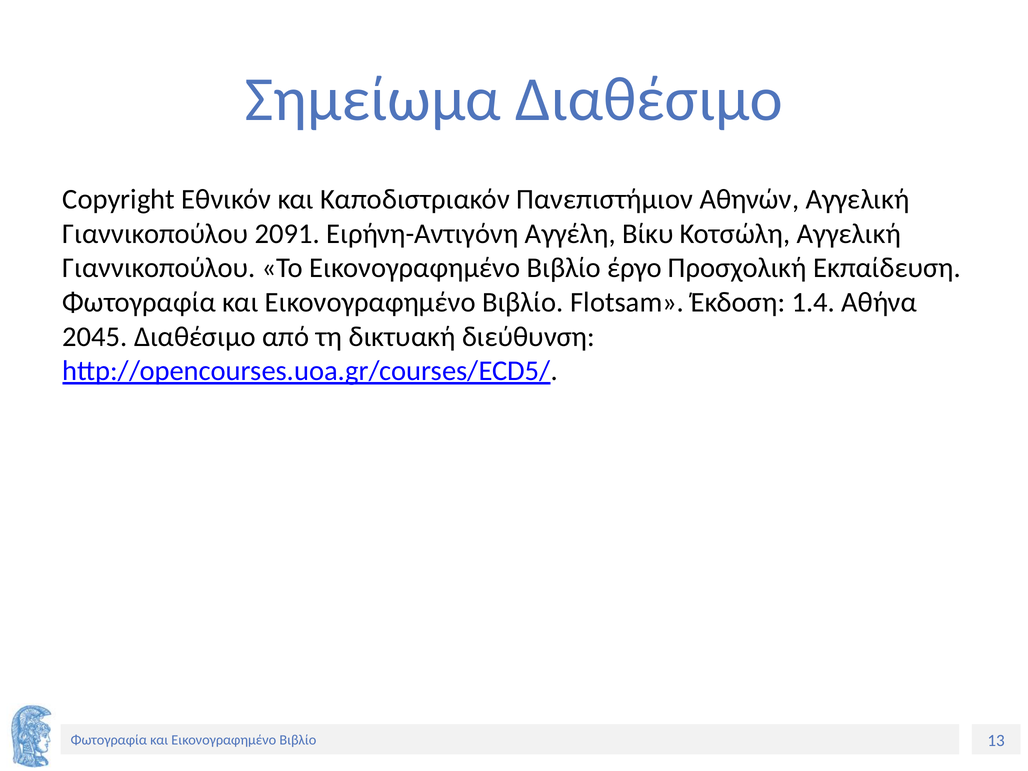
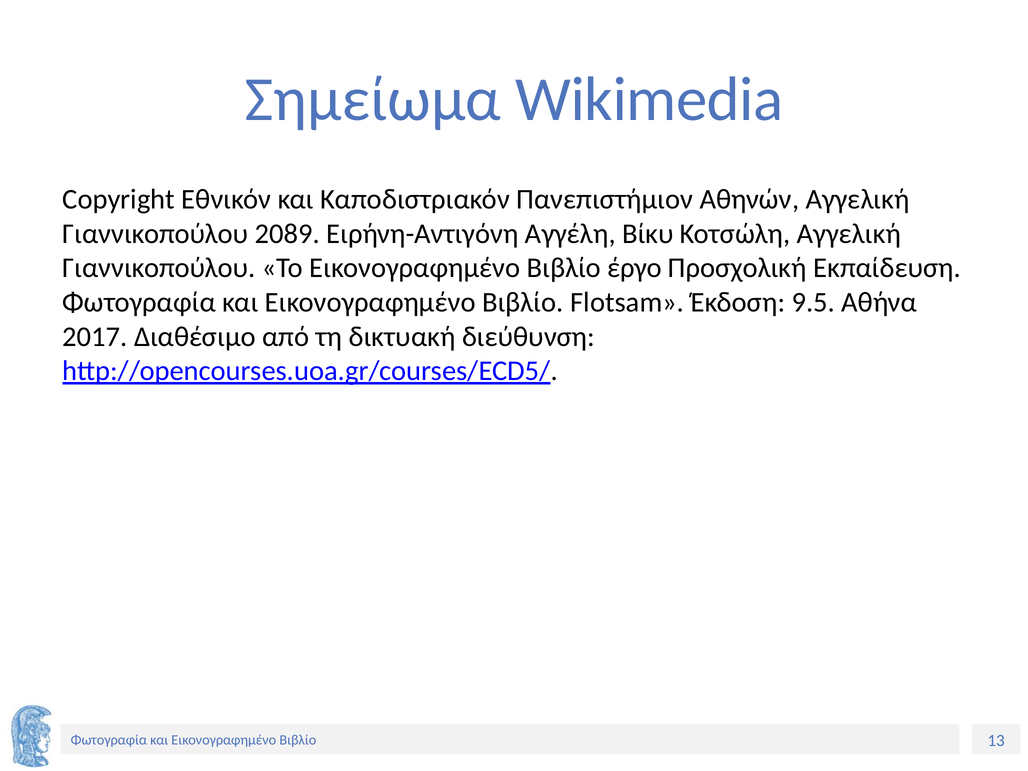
Σημείωμα Διαθέσιμο: Διαθέσιμο -> Wikimedia
2091: 2091 -> 2089
1.4: 1.4 -> 9.5
2045: 2045 -> 2017
